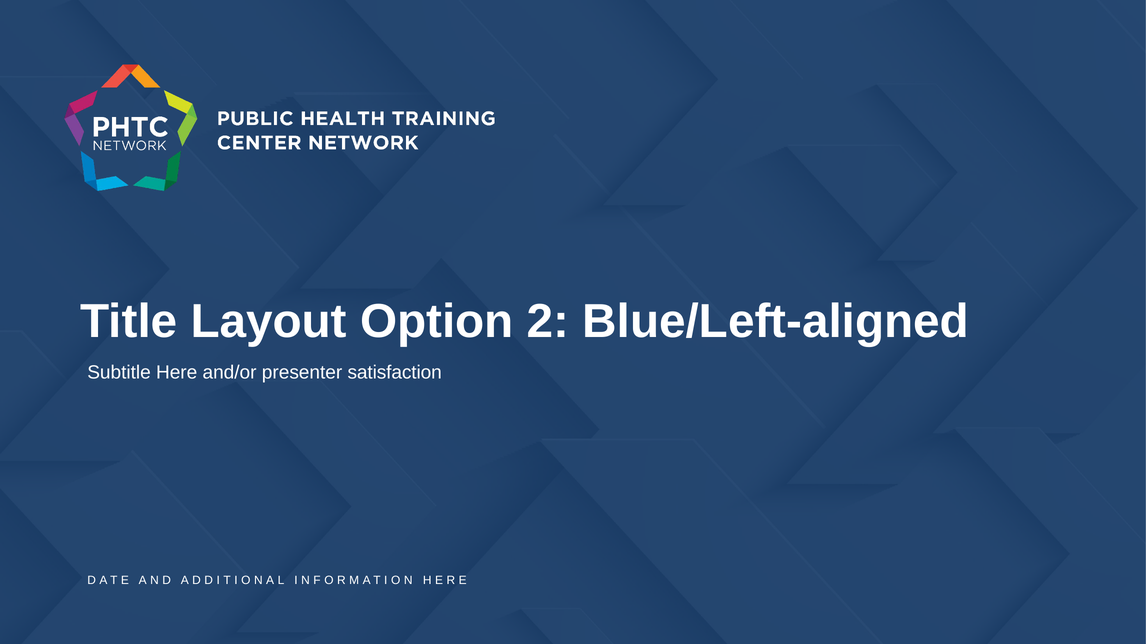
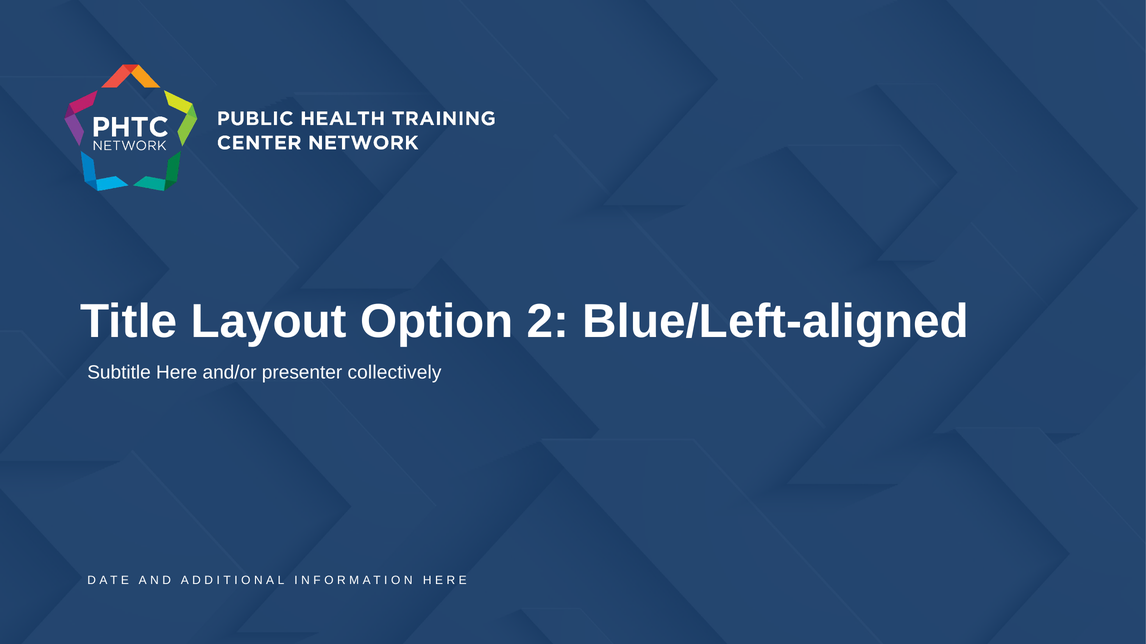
satisfaction: satisfaction -> collectively
